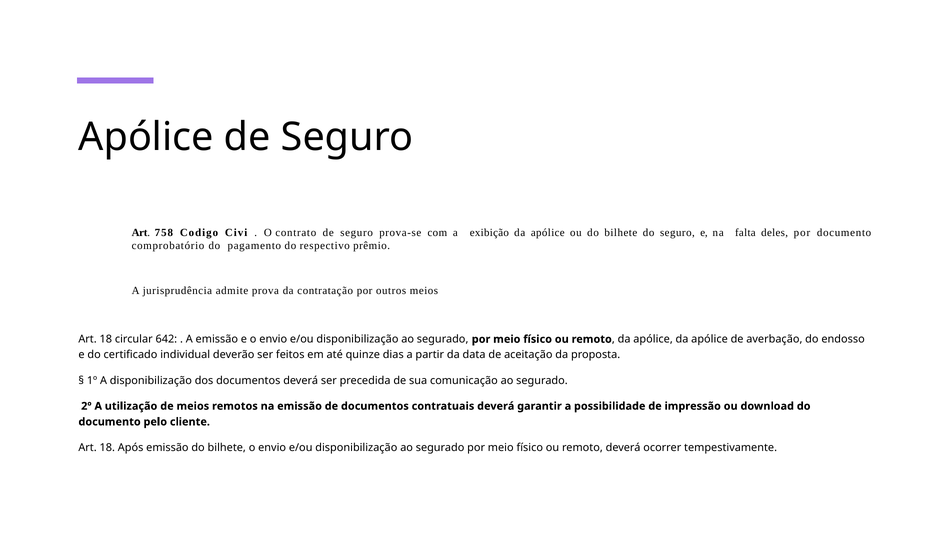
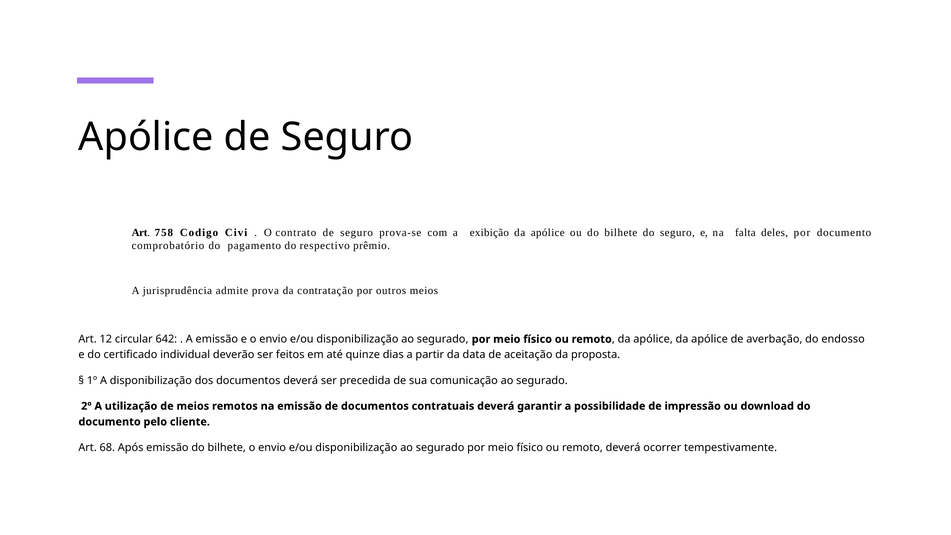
18 at (106, 339): 18 -> 12
18 at (107, 447): 18 -> 68
